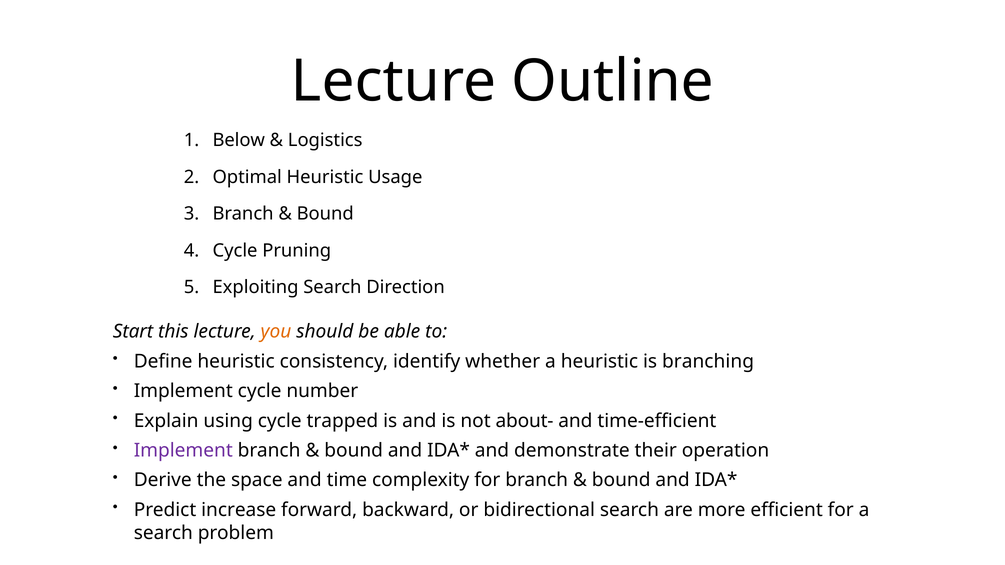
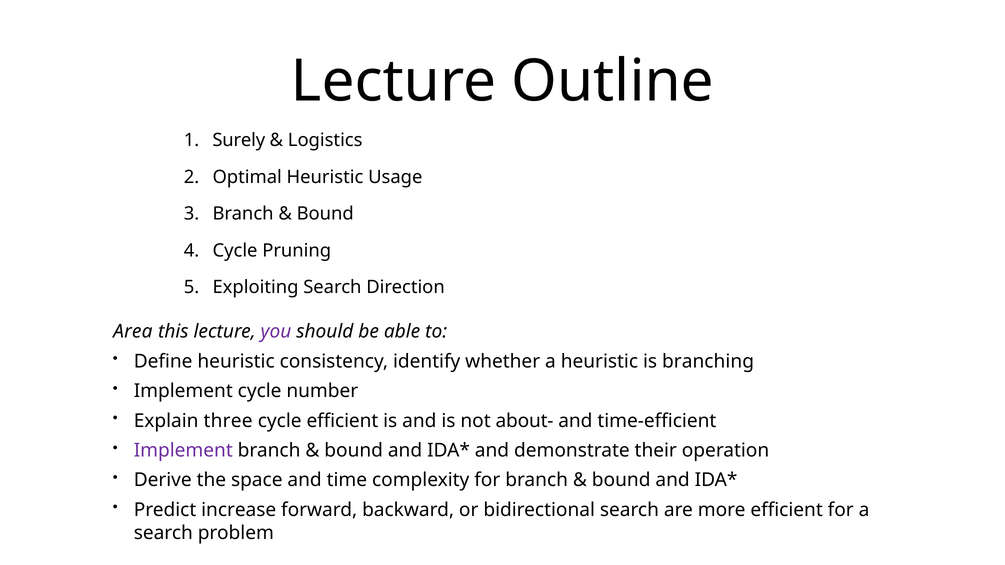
Below: Below -> Surely
Start: Start -> Area
you colour: orange -> purple
using: using -> three
cycle trapped: trapped -> efficient
